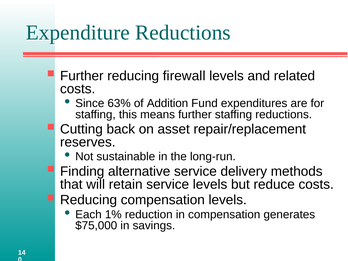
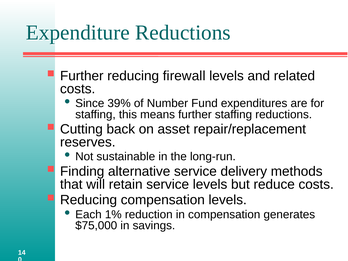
63%: 63% -> 39%
Addition: Addition -> Number
